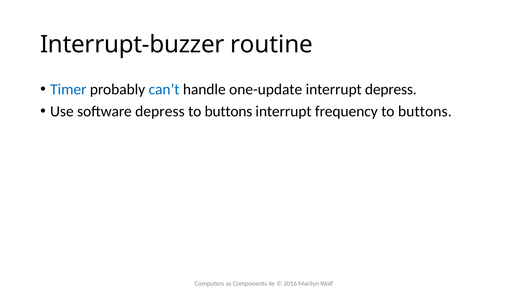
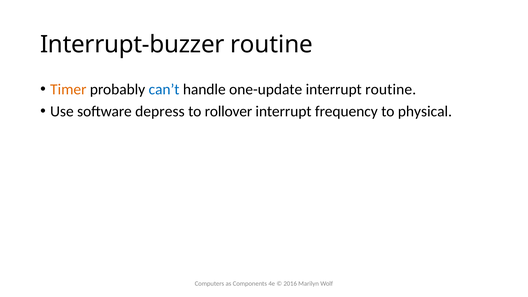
Timer colour: blue -> orange
interrupt depress: depress -> routine
buttons at (228, 111): buttons -> rollover
frequency to buttons: buttons -> physical
